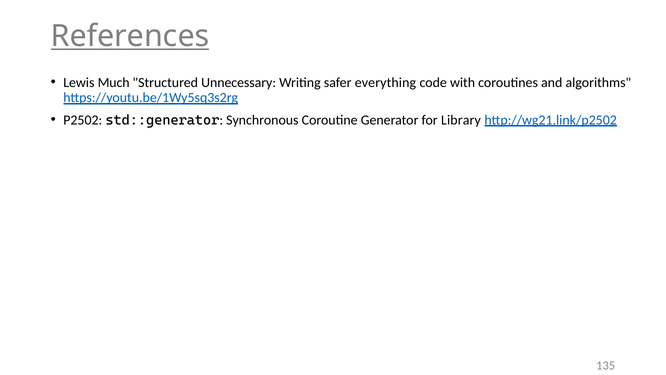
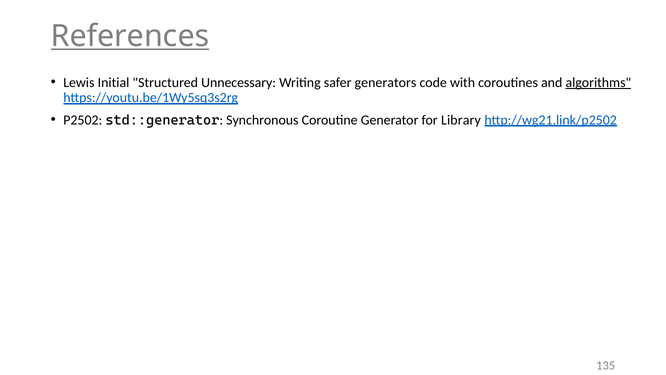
Much: Much -> Initial
everything: everything -> generators
algorithms underline: none -> present
